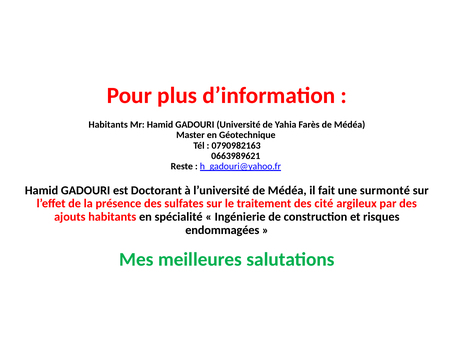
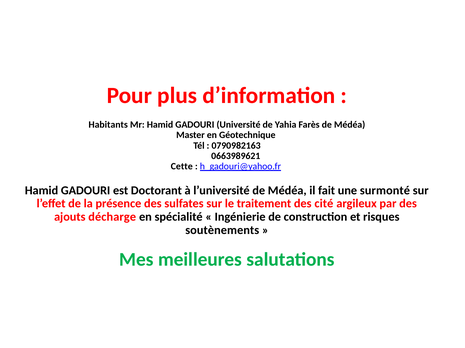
Reste: Reste -> Cette
ajouts habitants: habitants -> décharge
endommagées: endommagées -> soutènements
